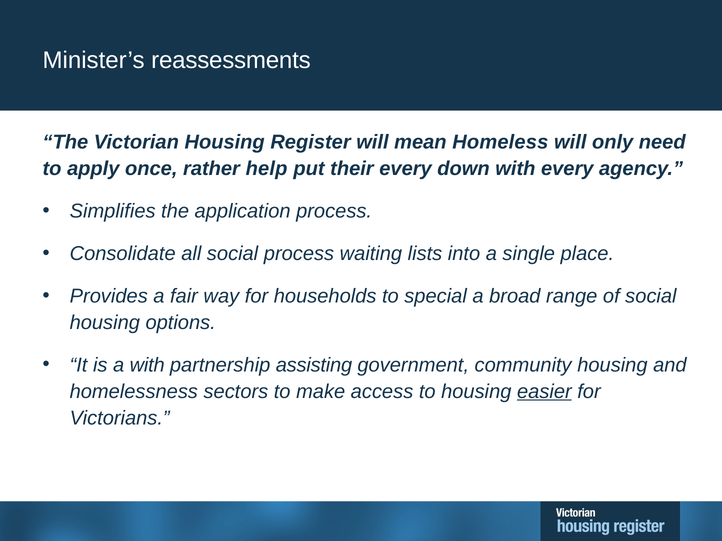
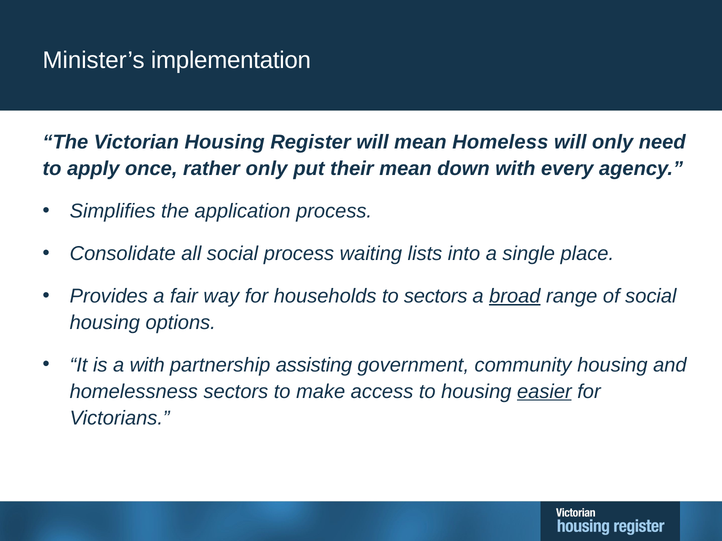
reassessments: reassessments -> implementation
rather help: help -> only
their every: every -> mean
to special: special -> sectors
broad underline: none -> present
